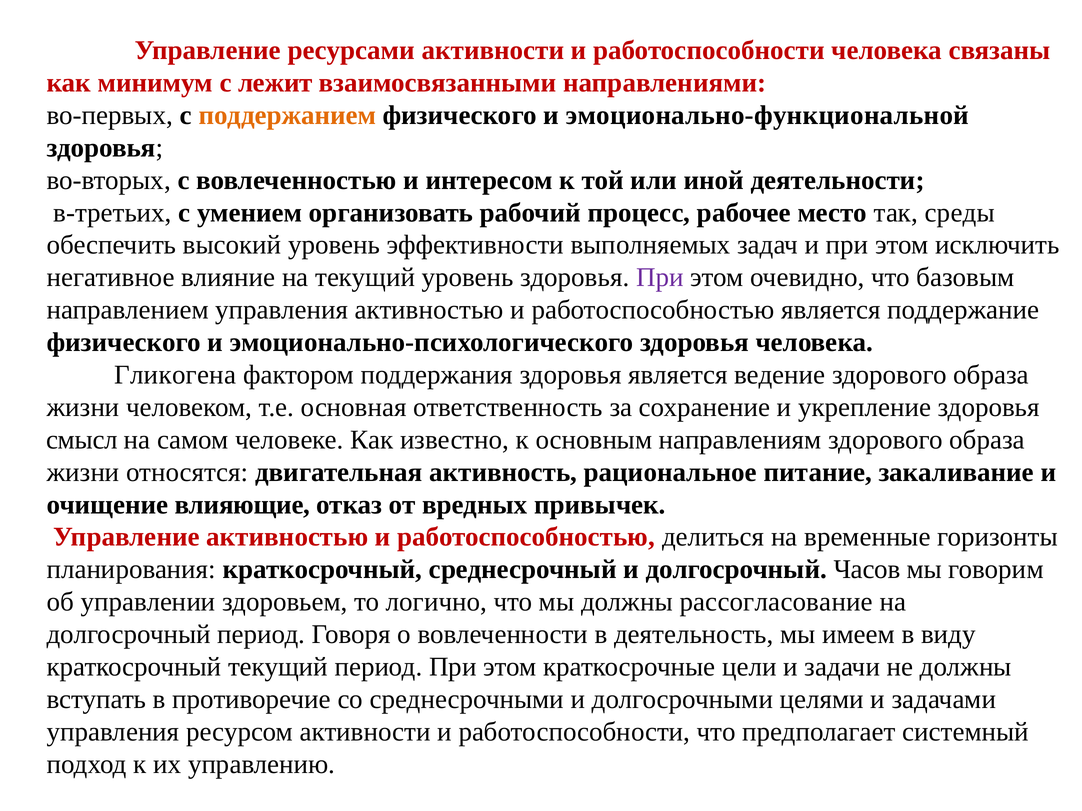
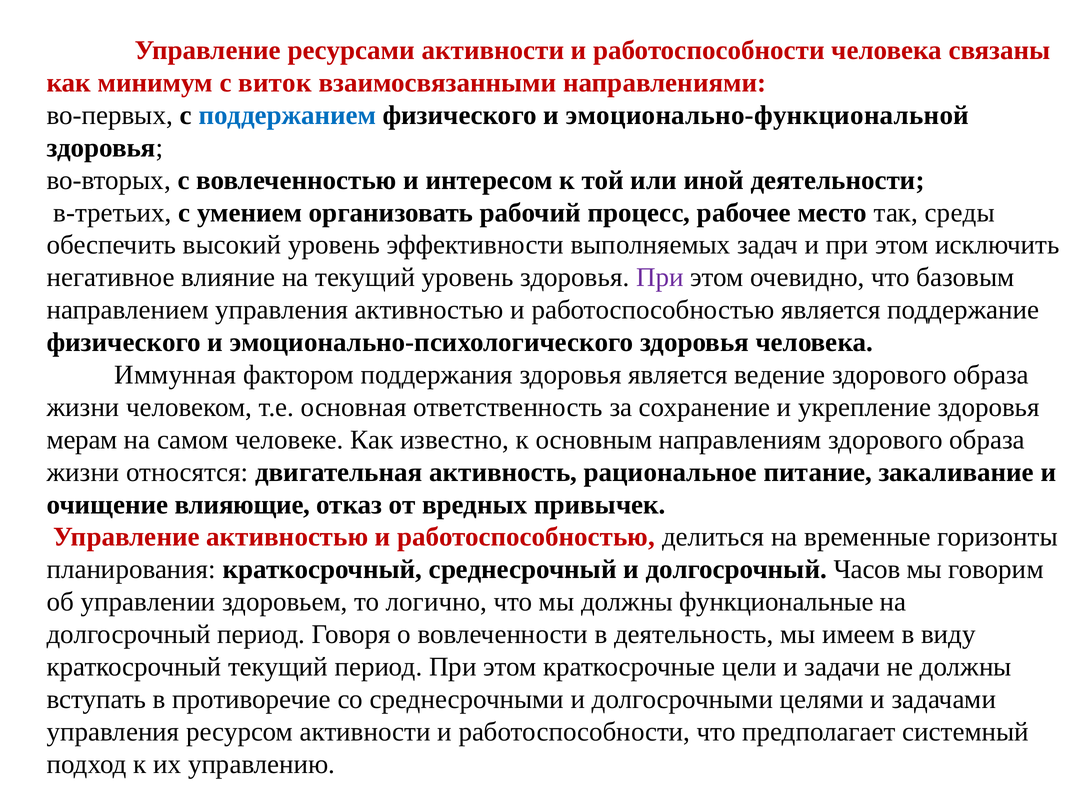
лежит: лежит -> виток
поддержанием colour: orange -> blue
Гликогена: Гликогена -> Иммунная
смысл: смысл -> мерам
рассогласование: рассогласование -> функциональные
